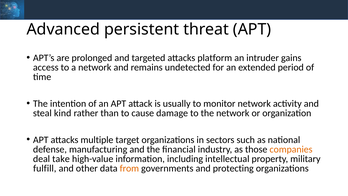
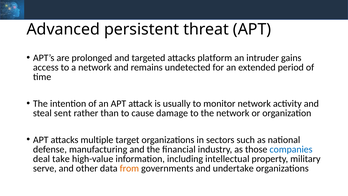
kind: kind -> sent
companies colour: orange -> blue
fulfill: fulfill -> serve
protecting: protecting -> undertake
